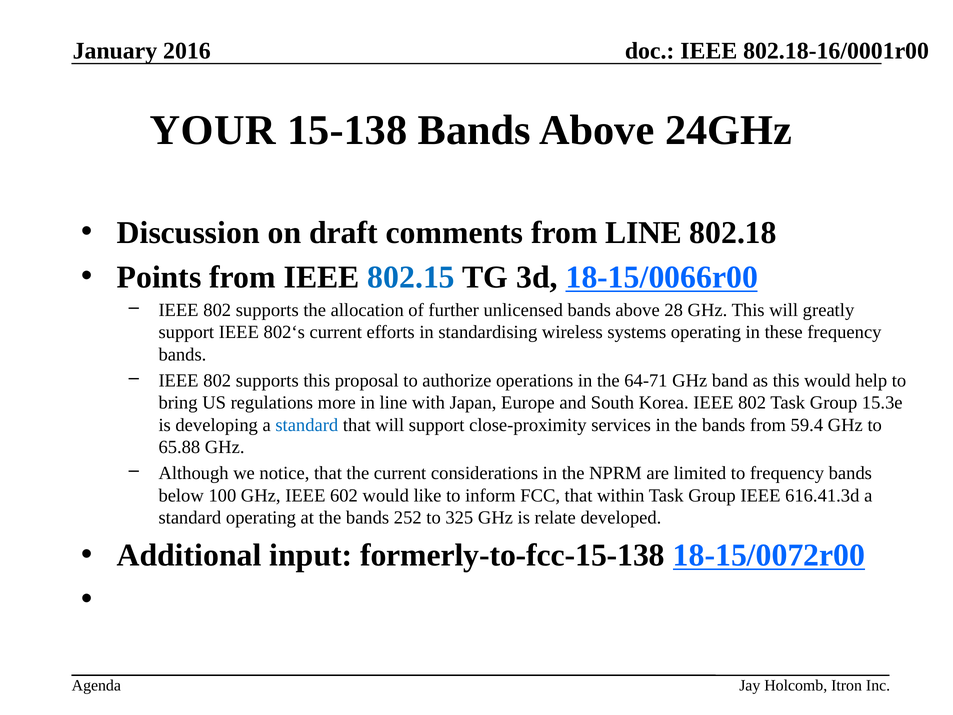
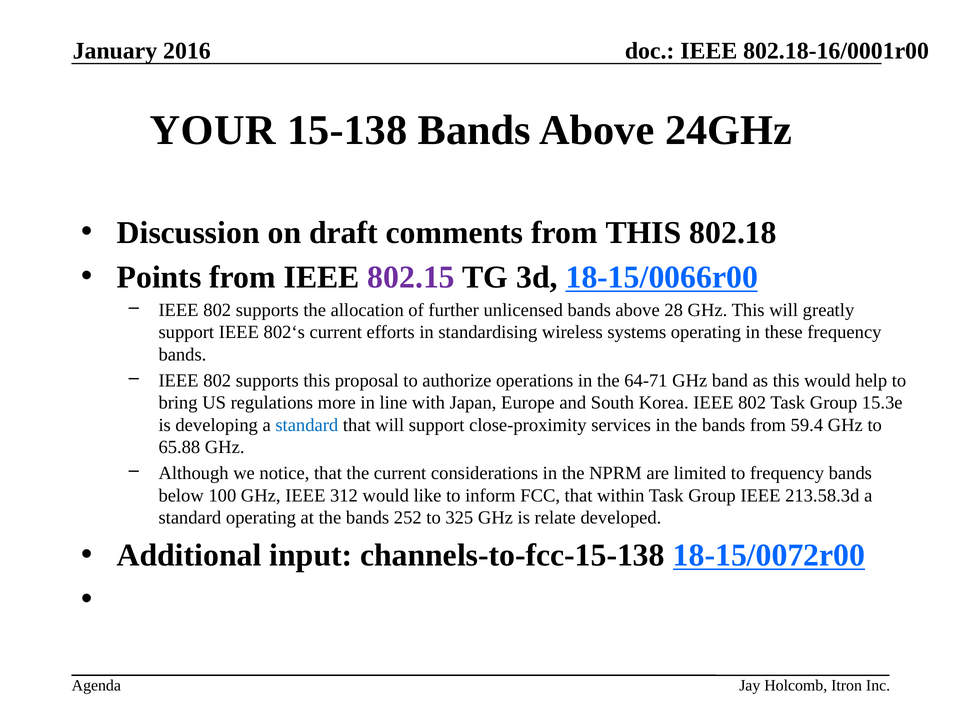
from LINE: LINE -> THIS
802.15 colour: blue -> purple
602: 602 -> 312
616.41.3d: 616.41.3d -> 213.58.3d
formerly-to-fcc-15-138: formerly-to-fcc-15-138 -> channels-to-fcc-15-138
